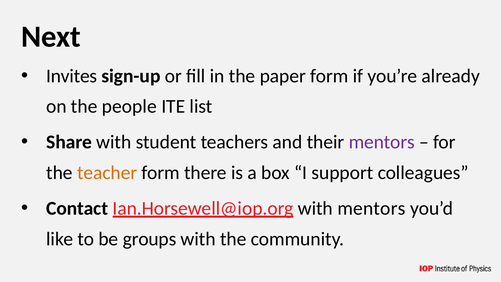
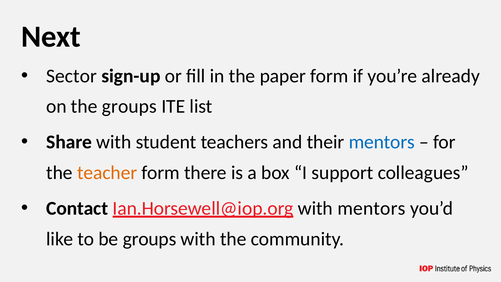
Invites: Invites -> Sector
the people: people -> groups
mentors at (382, 142) colour: purple -> blue
